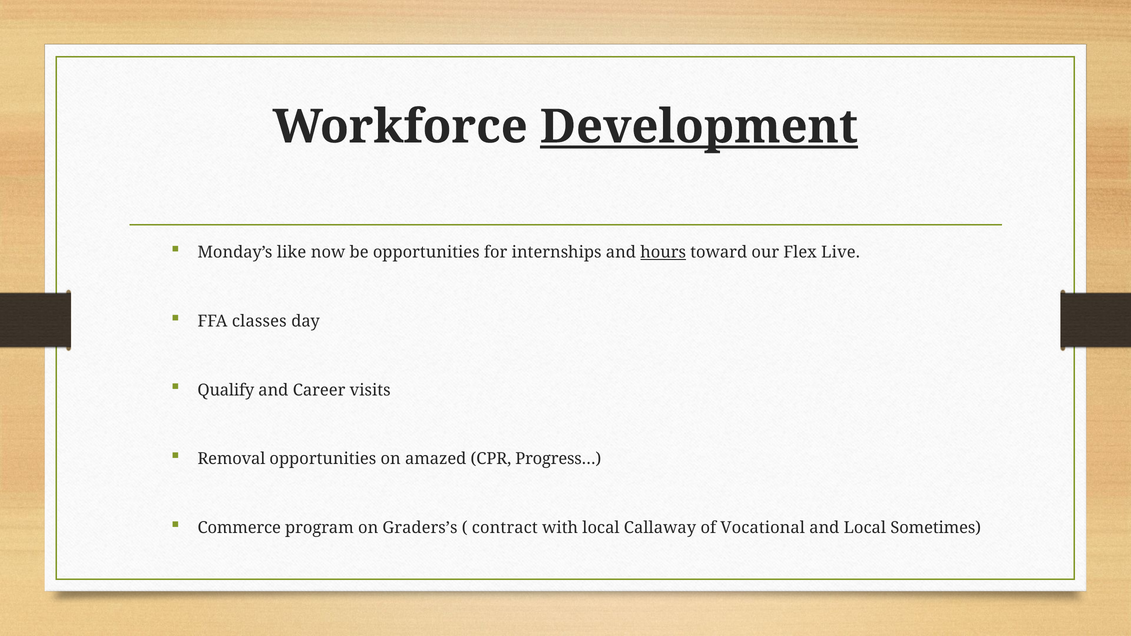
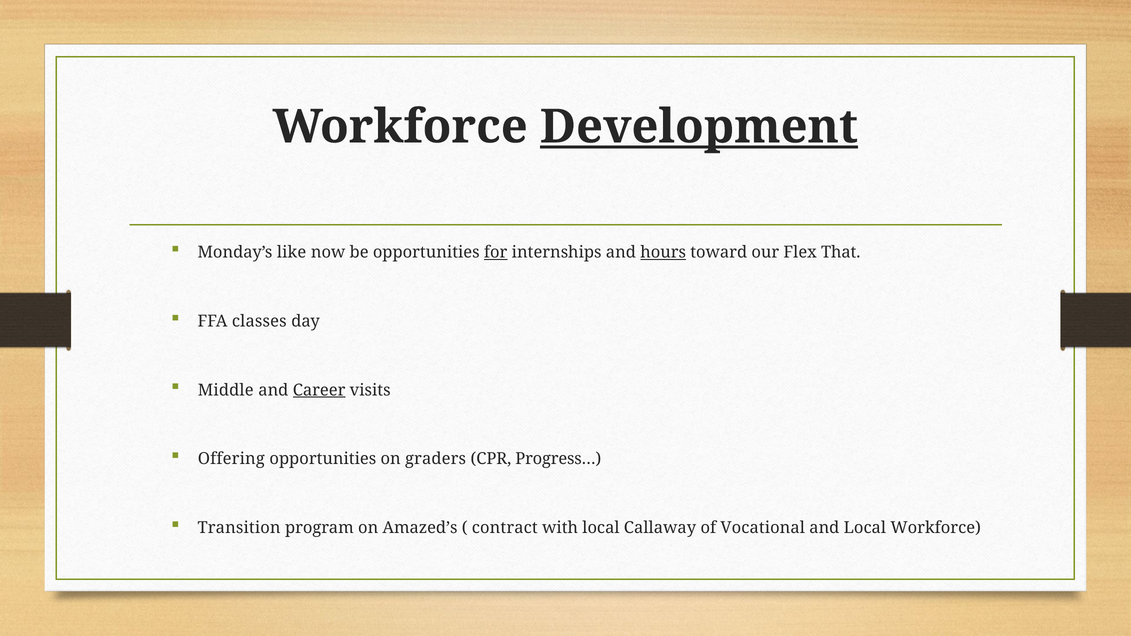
for underline: none -> present
Live: Live -> That
Qualify: Qualify -> Middle
Career underline: none -> present
Removal: Removal -> Offering
amazed: amazed -> graders
Commerce: Commerce -> Transition
Graders’s: Graders’s -> Amazed’s
Local Sometimes: Sometimes -> Workforce
